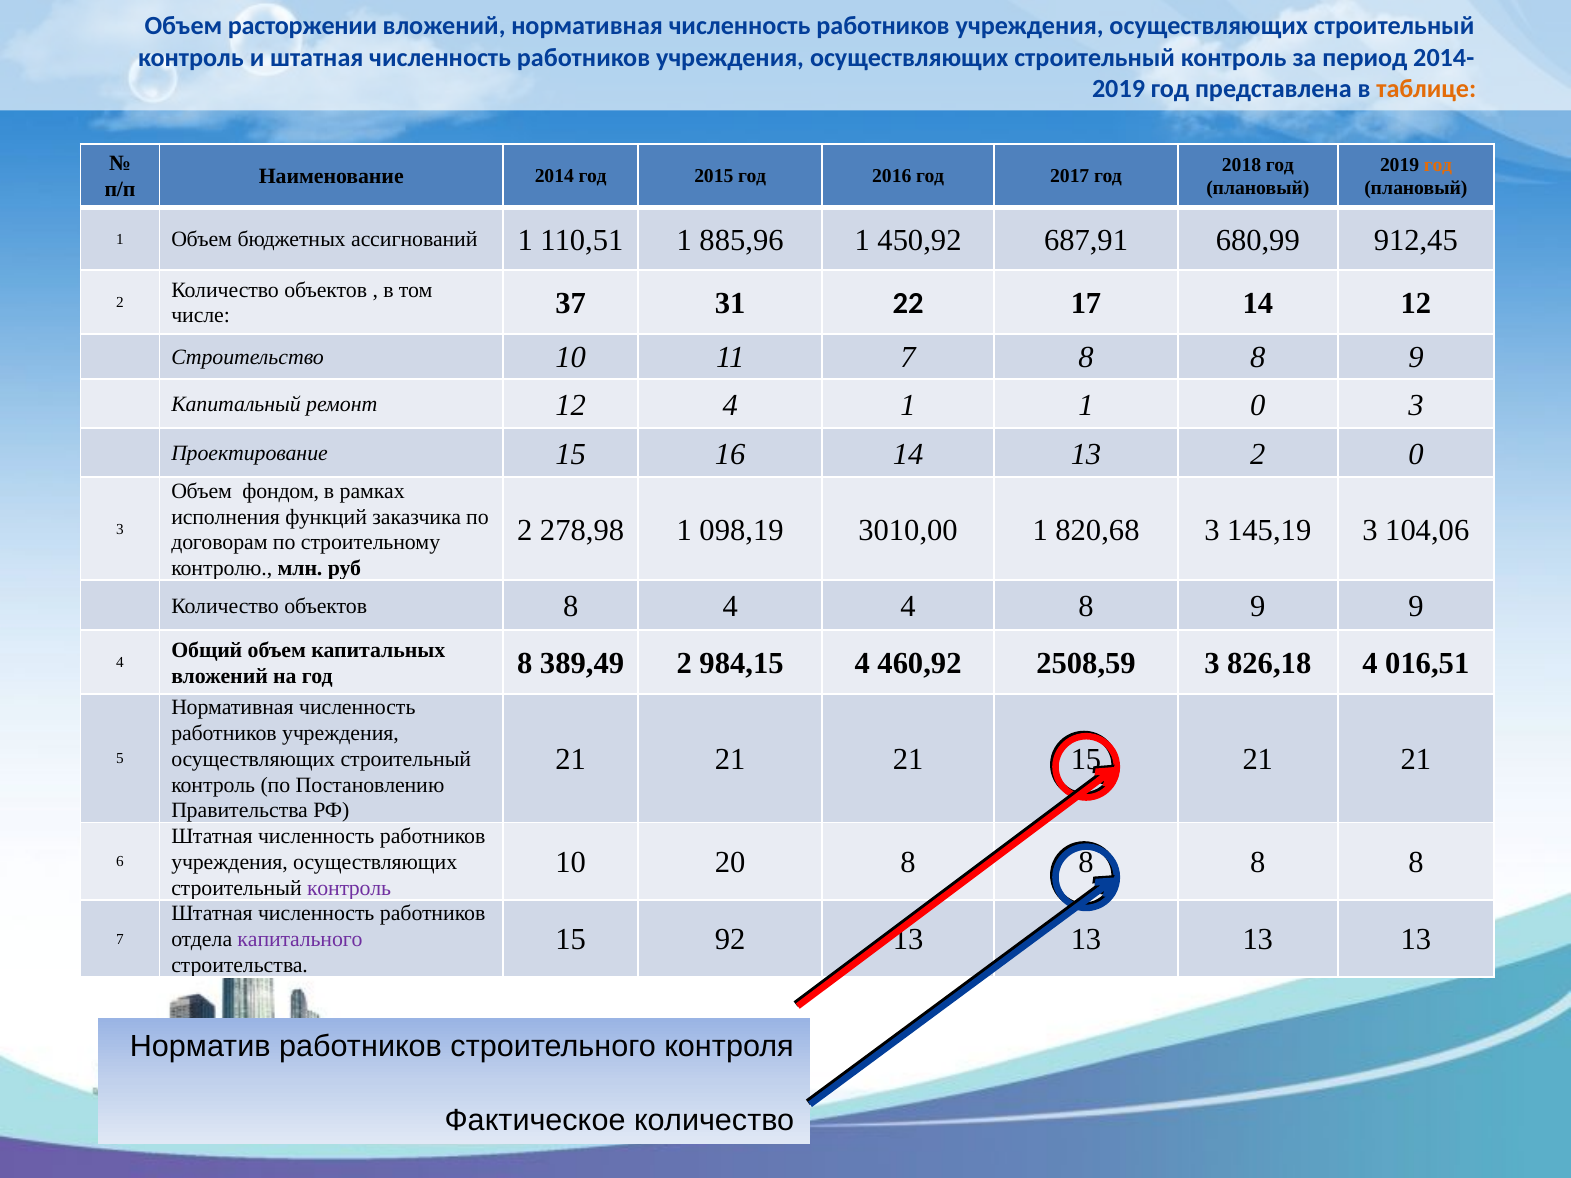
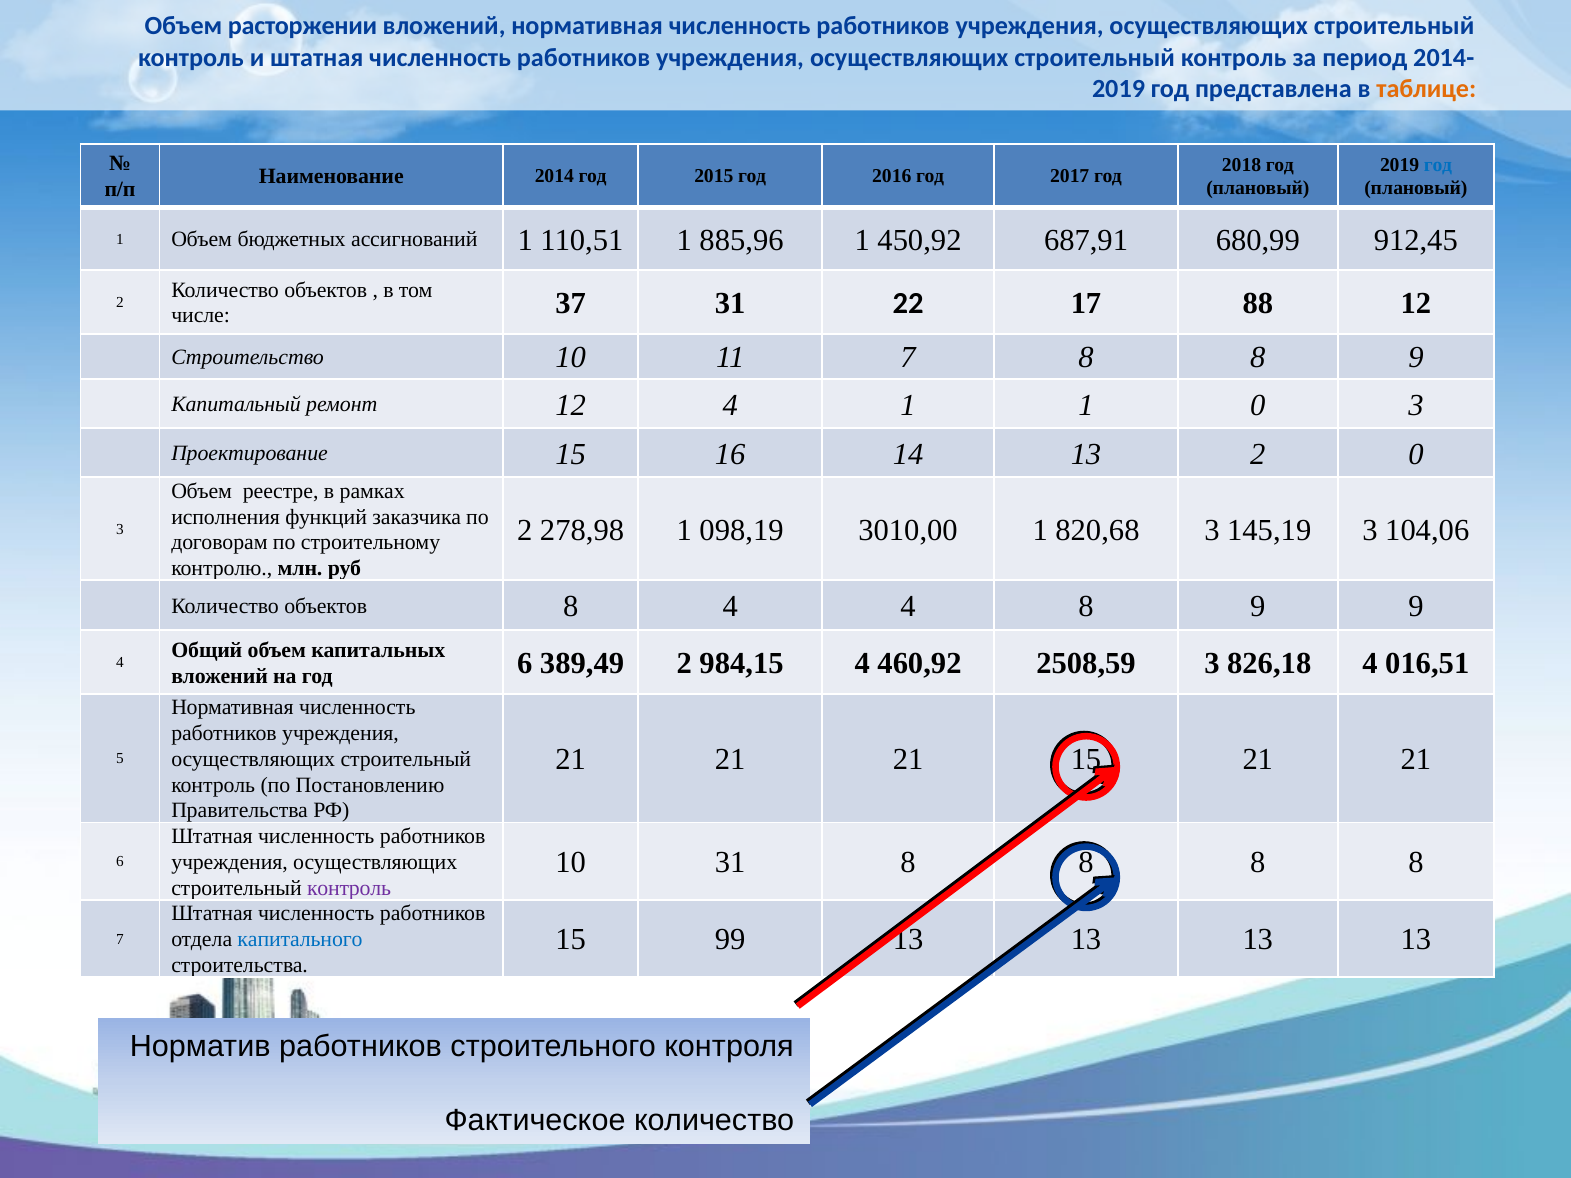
год at (1438, 165) colour: orange -> blue
17 14: 14 -> 88
фондом: фондом -> реестре
год 8: 8 -> 6
10 20: 20 -> 31
92: 92 -> 99
капитального colour: purple -> blue
